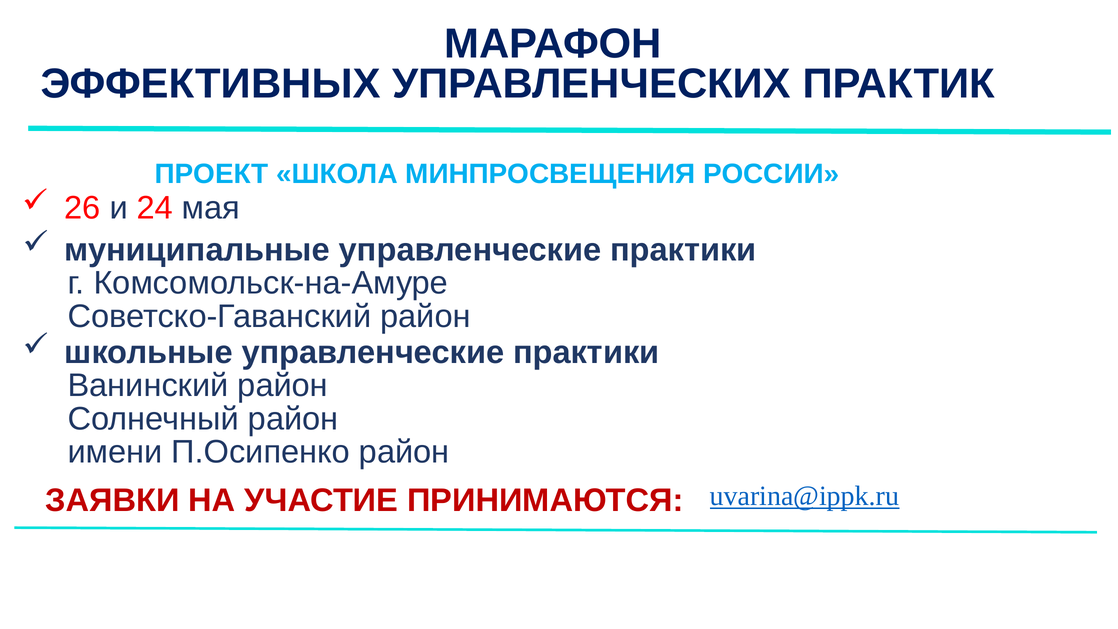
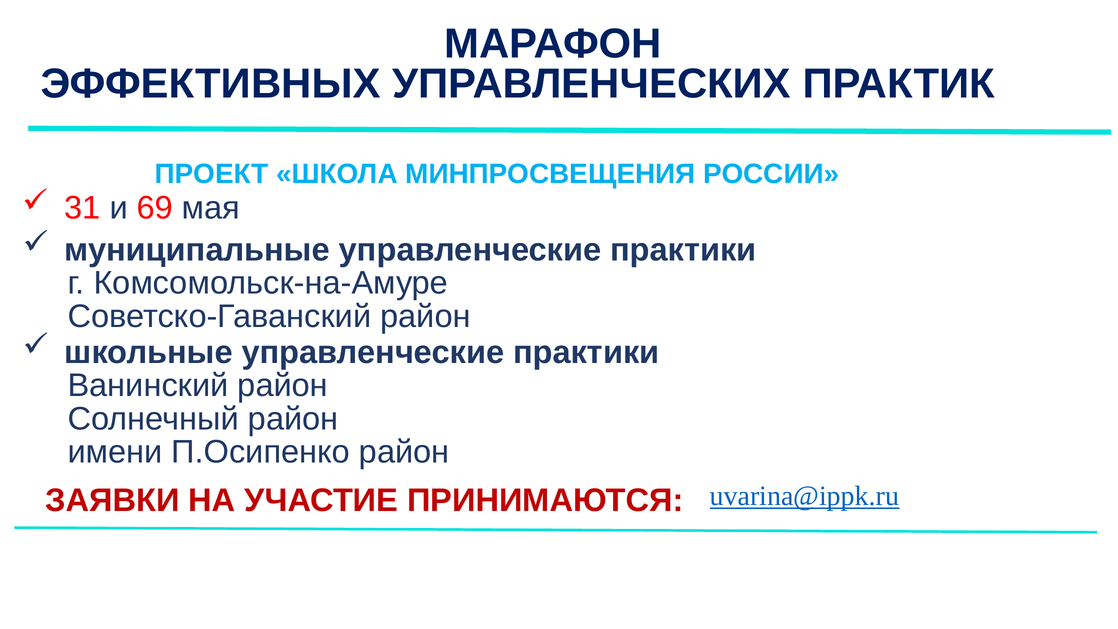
26: 26 -> 31
24: 24 -> 69
